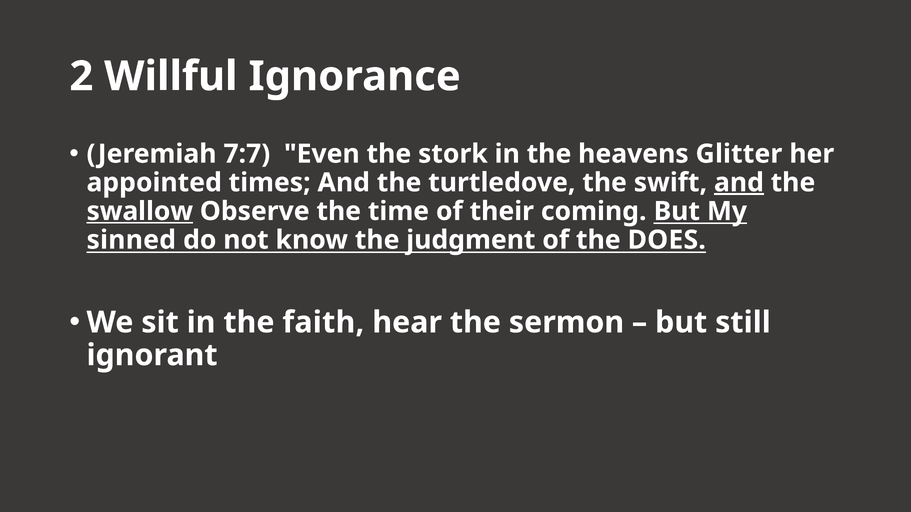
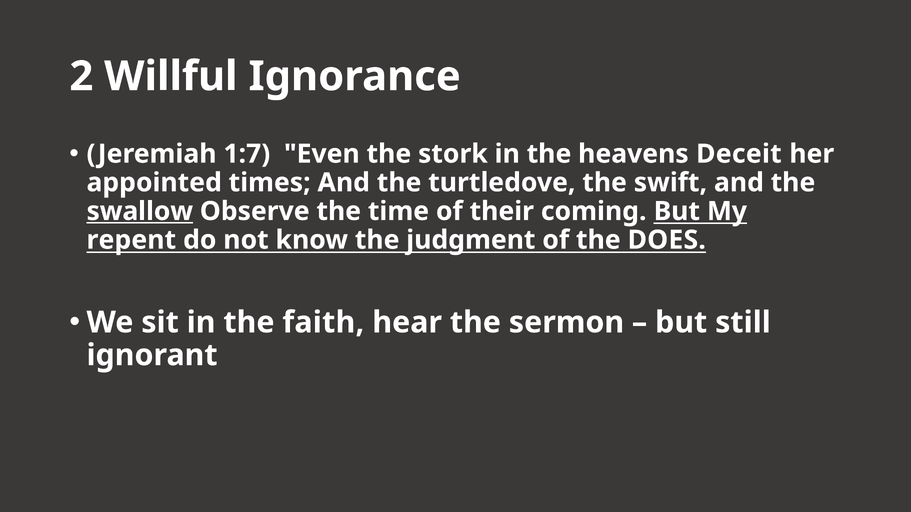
7:7: 7:7 -> 1:7
Glitter: Glitter -> Deceit
and at (739, 183) underline: present -> none
sinned: sinned -> repent
